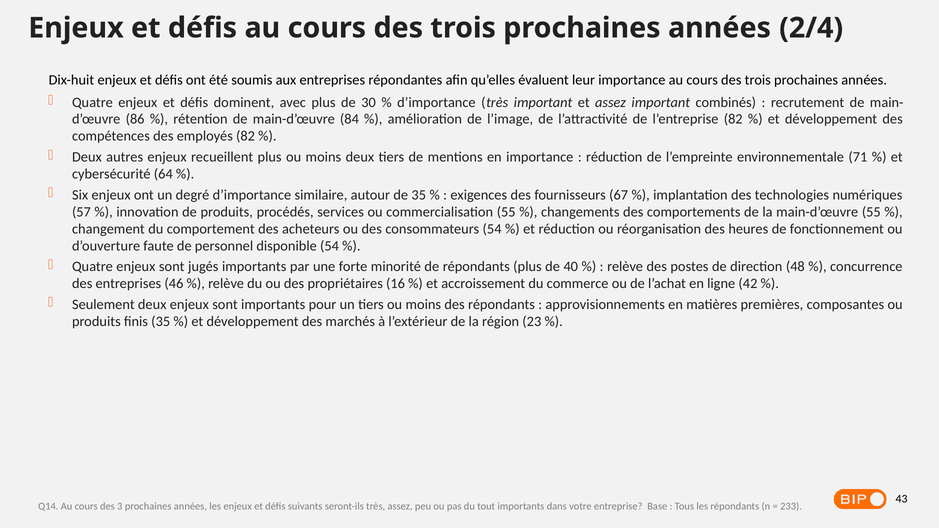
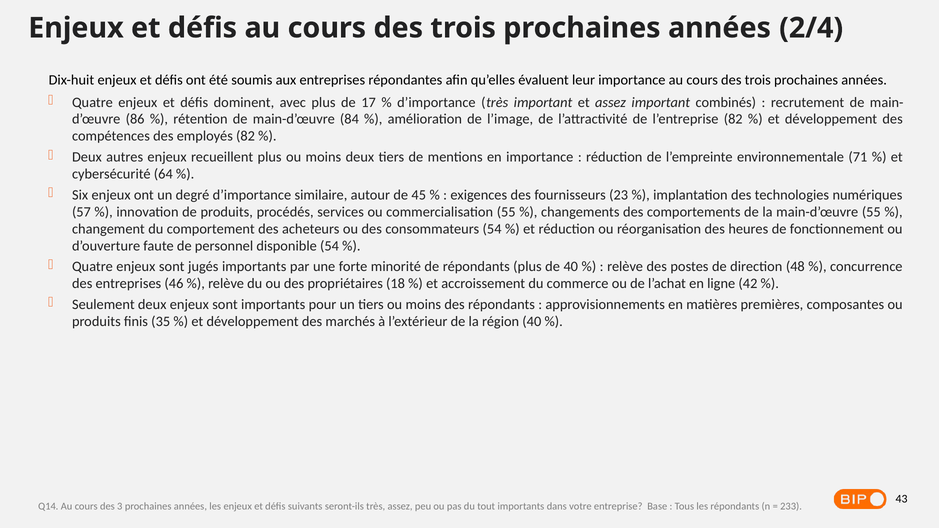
30: 30 -> 17
de 35: 35 -> 45
67: 67 -> 23
16: 16 -> 18
région 23: 23 -> 40
